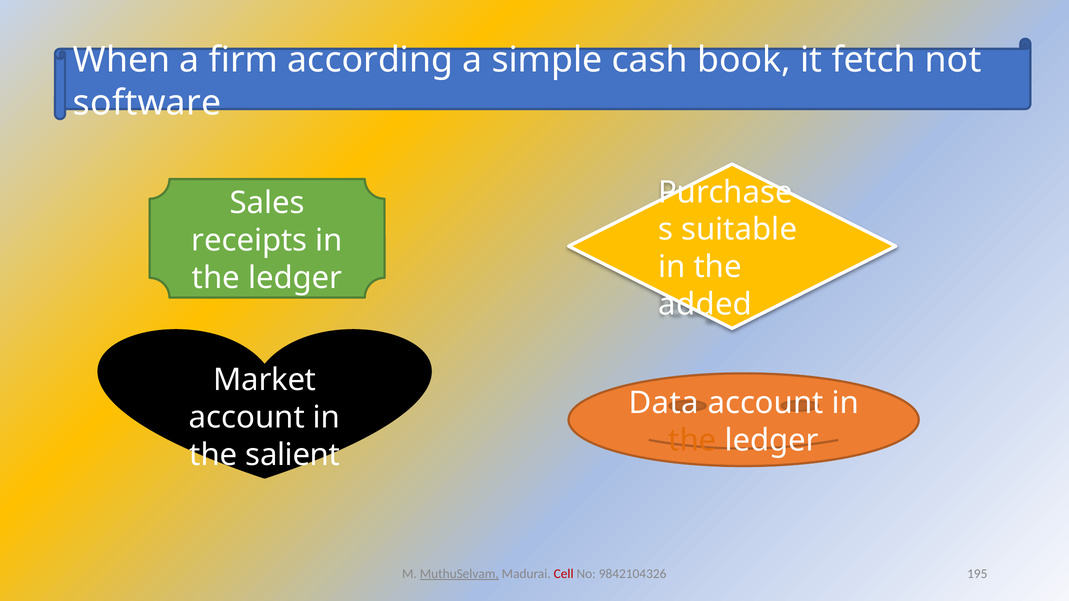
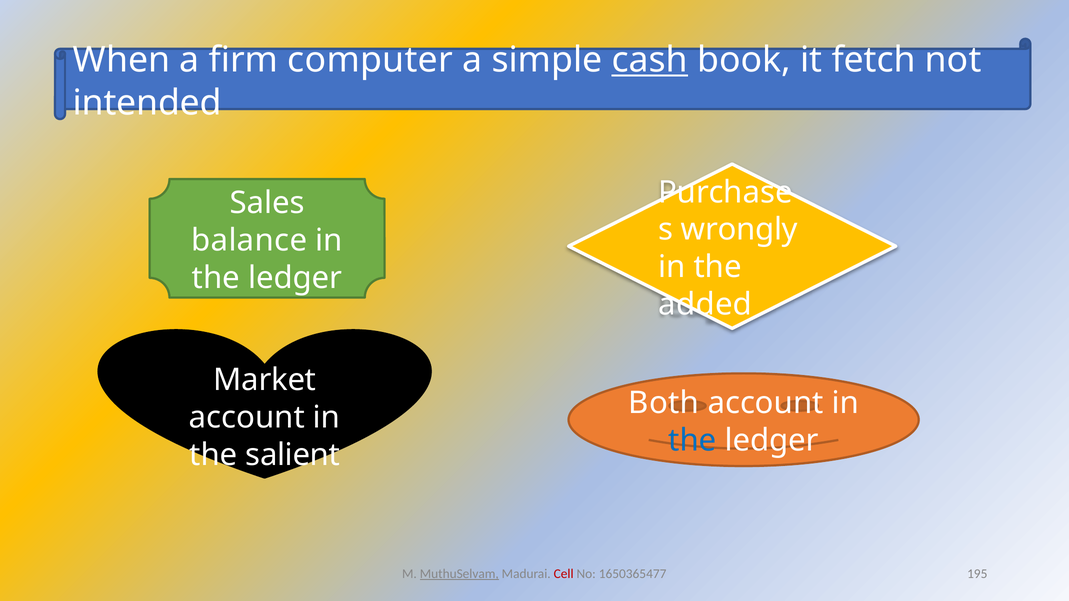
according: according -> computer
cash underline: none -> present
software: software -> intended
suitable: suitable -> wrongly
receipts: receipts -> balance
Data: Data -> Both
the at (692, 441) colour: orange -> blue
9842104326: 9842104326 -> 1650365477
